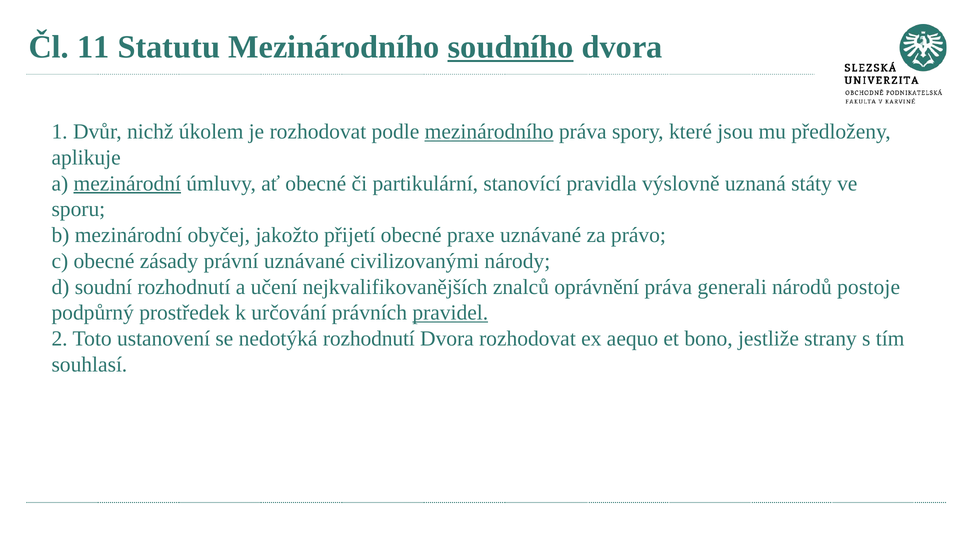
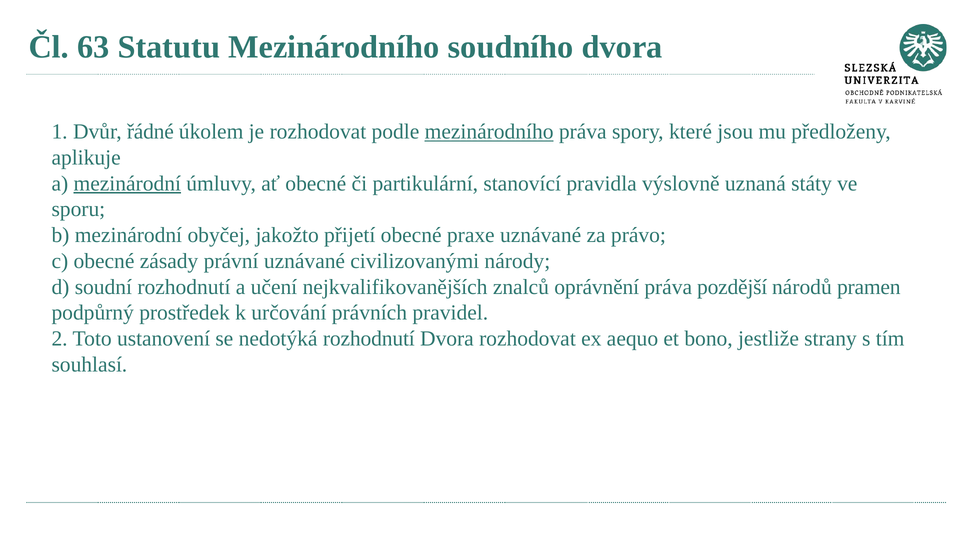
11: 11 -> 63
soudního underline: present -> none
nichž: nichž -> řádné
generali: generali -> pozdější
postoje: postoje -> pramen
pravidel underline: present -> none
